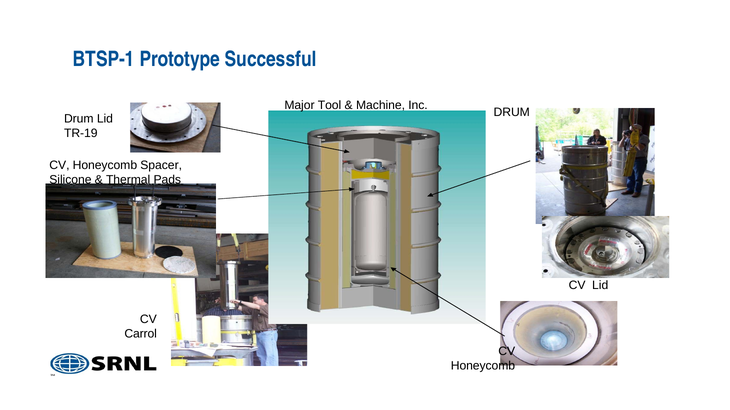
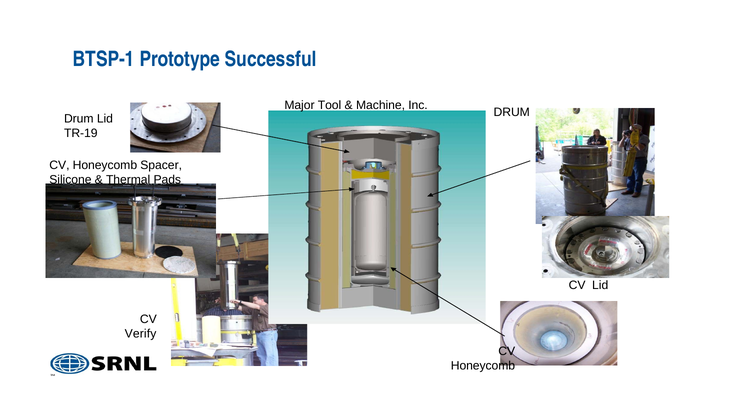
Carrol: Carrol -> Verify
